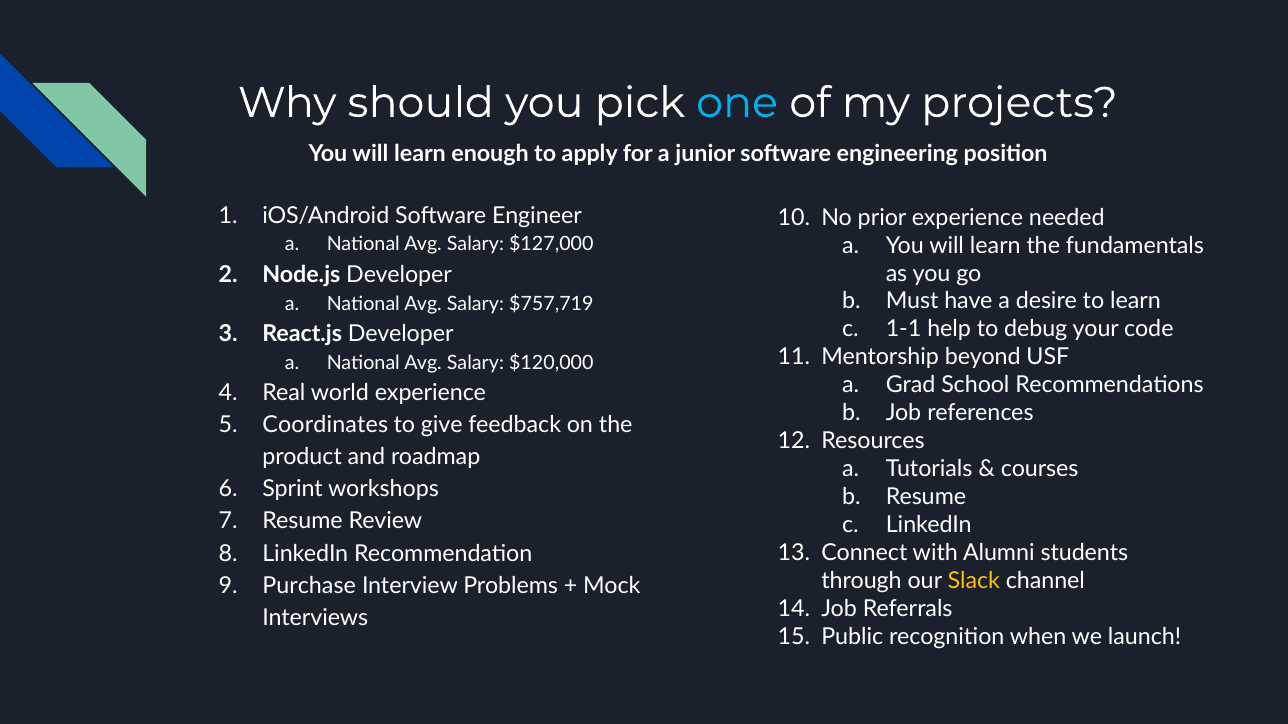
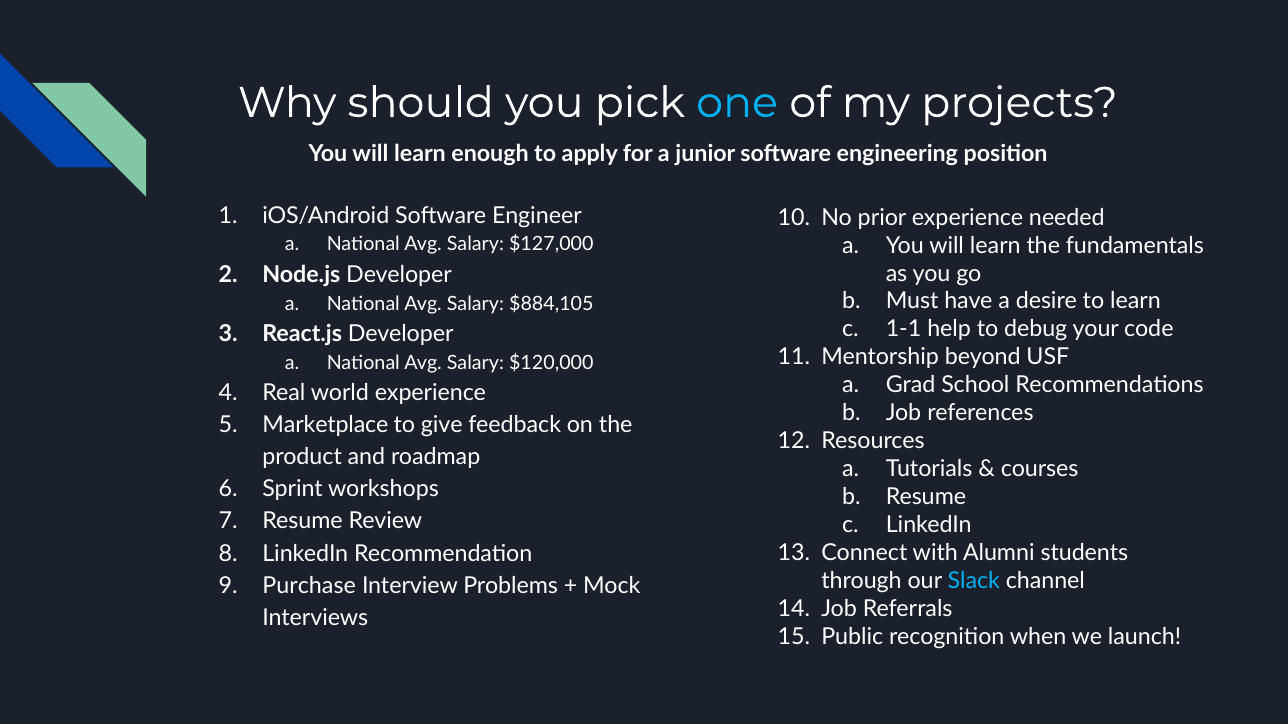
$757,719: $757,719 -> $884,105
Coordinates: Coordinates -> Marketplace
Slack colour: yellow -> light blue
